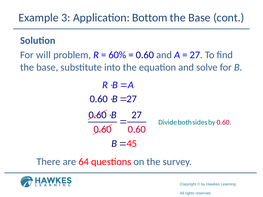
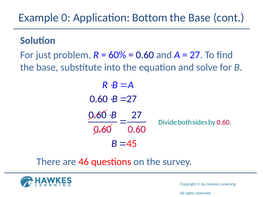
Example 3: 3 -> 0
will: will -> just
64: 64 -> 46
